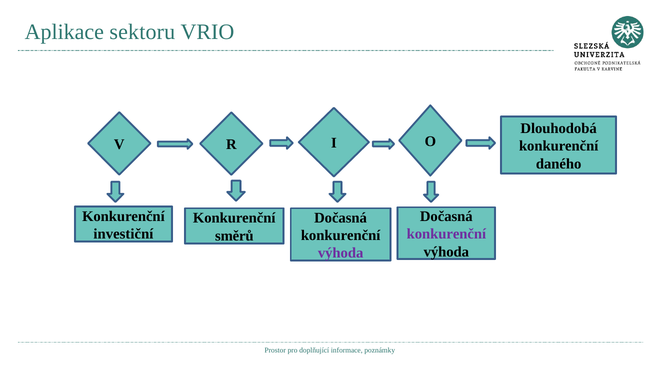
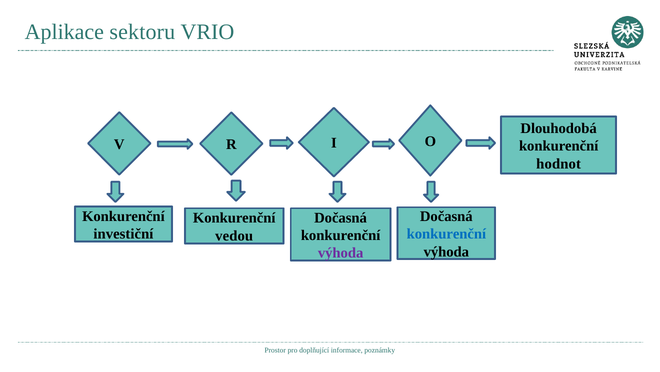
daného: daného -> hodnot
konkurenční at (446, 234) colour: purple -> blue
směrů: směrů -> vedou
